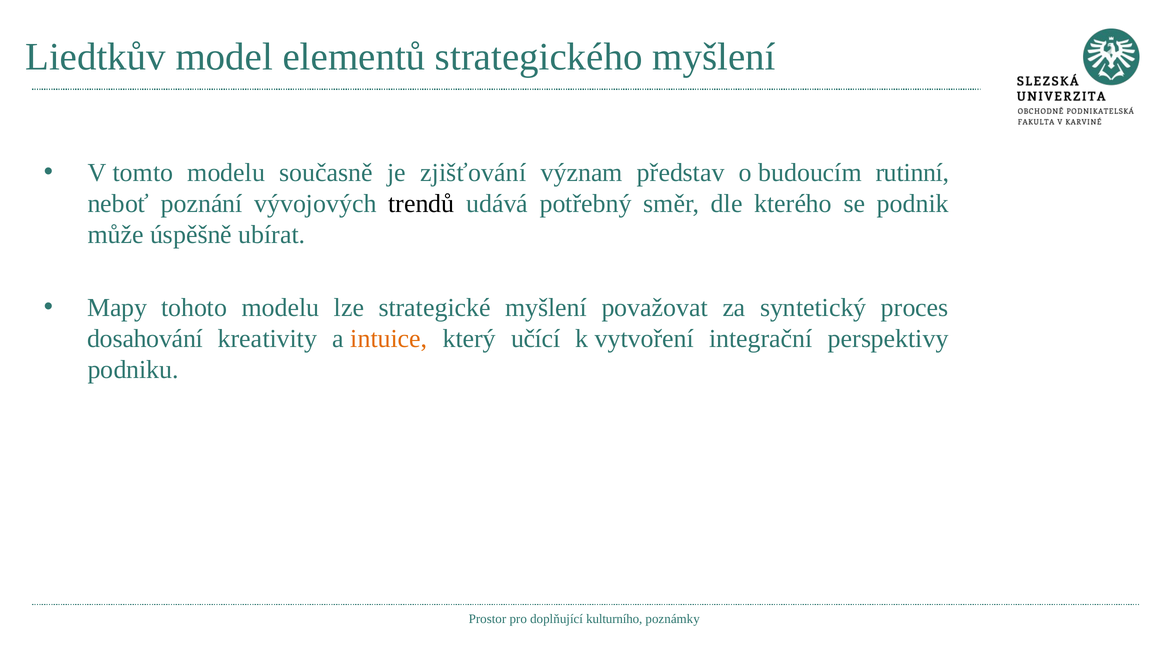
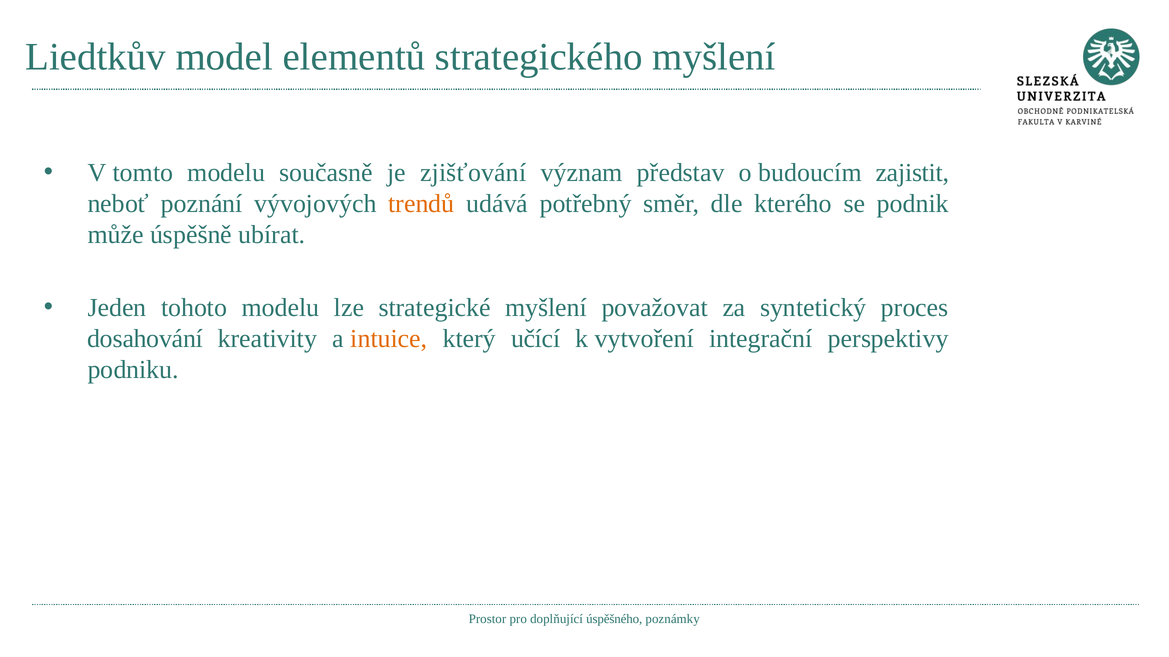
rutinní: rutinní -> zajistit
trendů colour: black -> orange
Mapy: Mapy -> Jeden
kulturního: kulturního -> úspěšného
